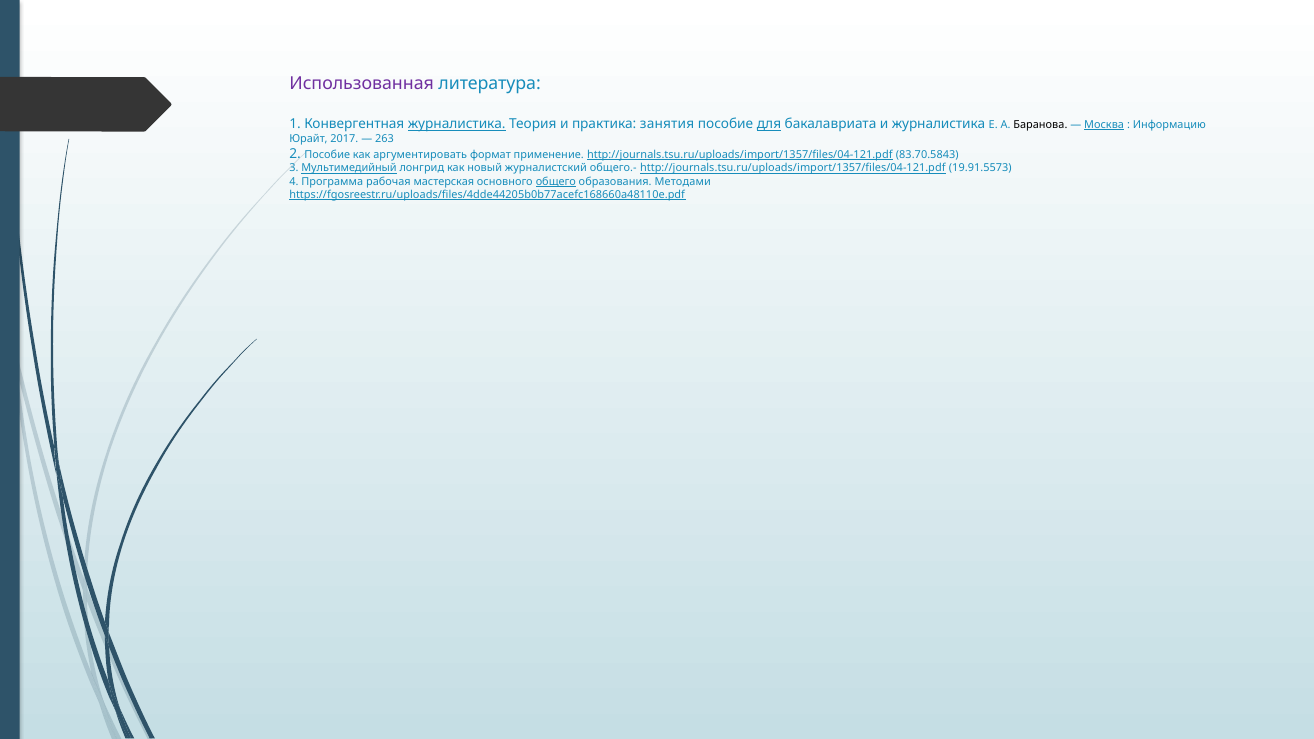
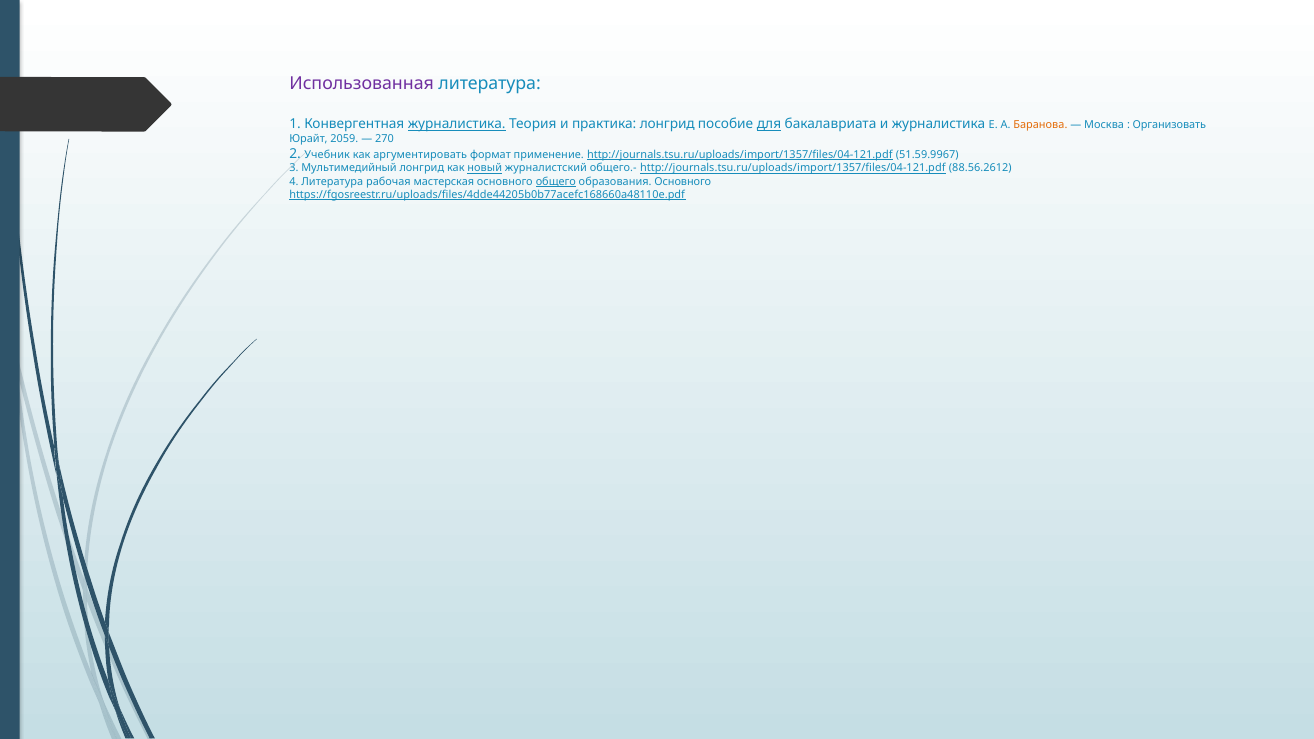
практика занятия: занятия -> лонгрид
Баранова colour: black -> orange
Москва underline: present -> none
Информацию: Информацию -> Организовать
2017: 2017 -> 2059
263: 263 -> 270
2 Пособие: Пособие -> Учебник
83.70.5843: 83.70.5843 -> 51.59.9967
Мультимедийный underline: present -> none
новый underline: none -> present
19.91.5573: 19.91.5573 -> 88.56.2612
4 Программа: Программа -> Литература
образования Методами: Методами -> Основного
